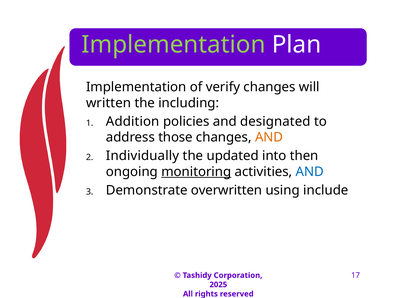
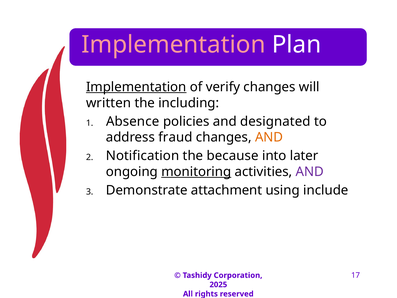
Implementation at (173, 45) colour: light green -> pink
Implementation at (136, 87) underline: none -> present
Addition: Addition -> Absence
those: those -> fraud
Individually: Individually -> Notification
updated: updated -> because
then: then -> later
AND at (310, 172) colour: blue -> purple
overwritten: overwritten -> attachment
